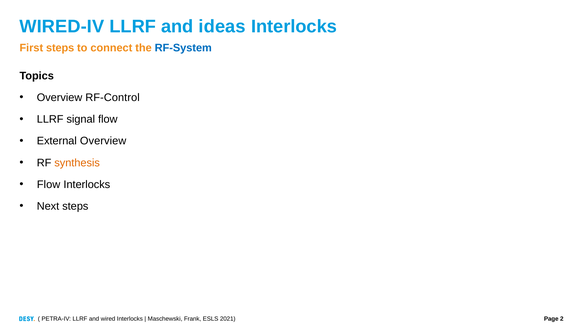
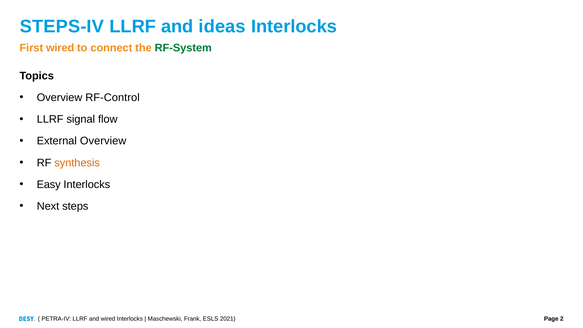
WIRED-IV: WIRED-IV -> STEPS-IV
First steps: steps -> wired
RF-System colour: blue -> green
Flow at (49, 184): Flow -> Easy
